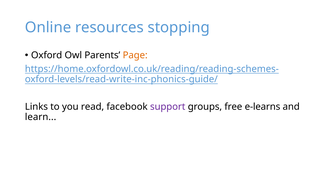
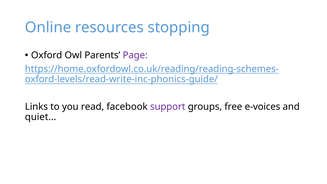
Page colour: orange -> purple
e-learns: e-learns -> e-voices
learn: learn -> quiet
